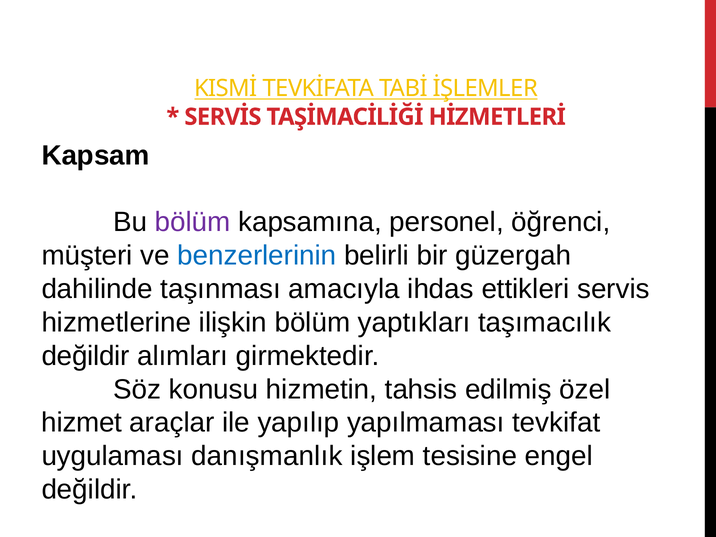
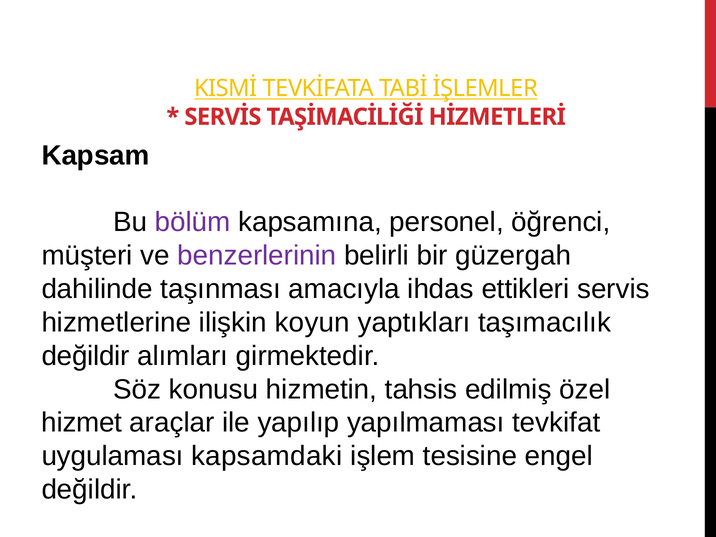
benzerlerinin colour: blue -> purple
ilişkin bölüm: bölüm -> koyun
danışmanlık: danışmanlık -> kapsamdaki
